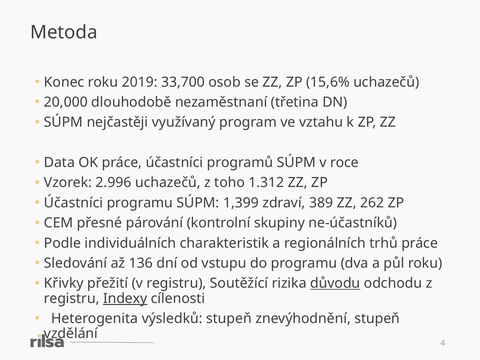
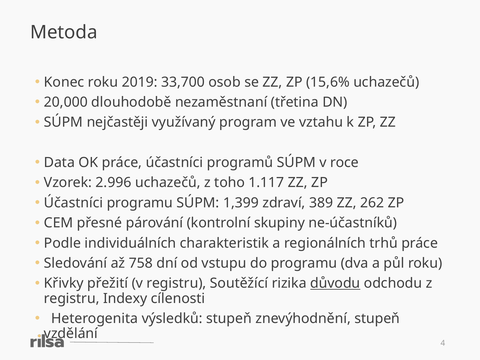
1.312: 1.312 -> 1.117
136: 136 -> 758
Indexy underline: present -> none
